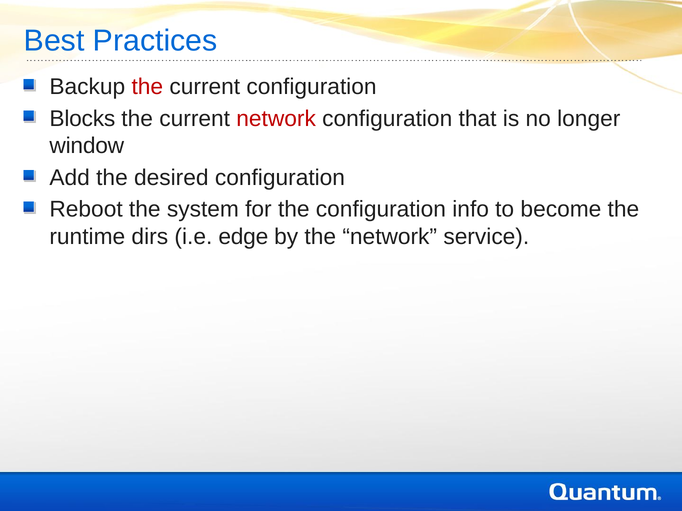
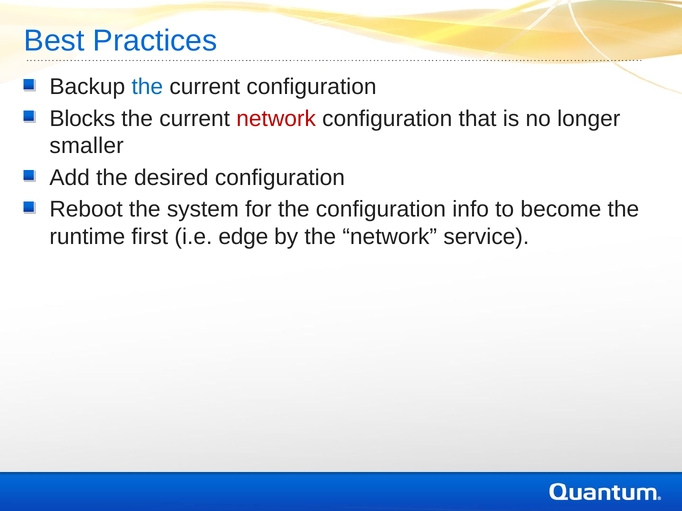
the at (147, 87) colour: red -> blue
window: window -> smaller
dirs: dirs -> first
